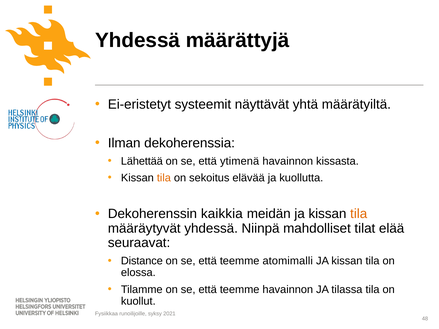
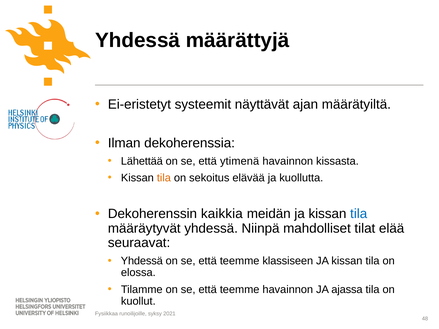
yhtä: yhtä -> ajan
tila at (359, 214) colour: orange -> blue
Distance at (142, 261): Distance -> Yhdessä
atomimalli: atomimalli -> klassiseen
tilassa: tilassa -> ajassa
